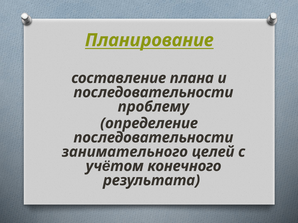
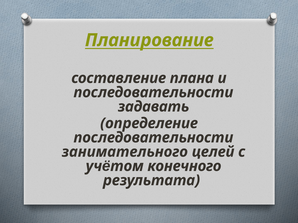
проблему: проблему -> задавать
